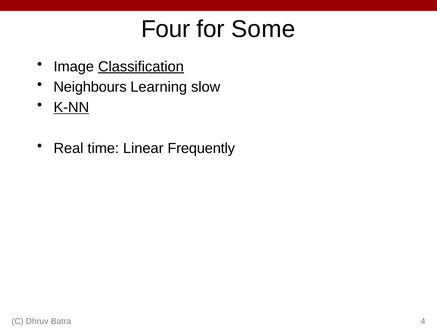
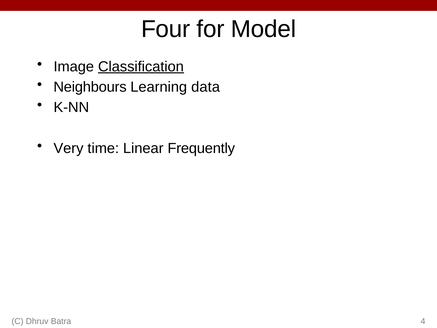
Some: Some -> Model
slow: slow -> data
K-NN underline: present -> none
Real: Real -> Very
